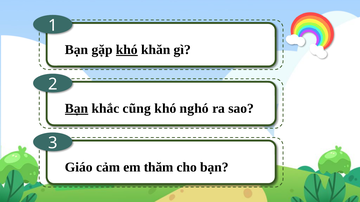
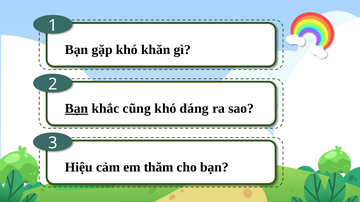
khó at (127, 50) underline: present -> none
nghó: nghó -> dáng
Giáo: Giáo -> Hiệu
